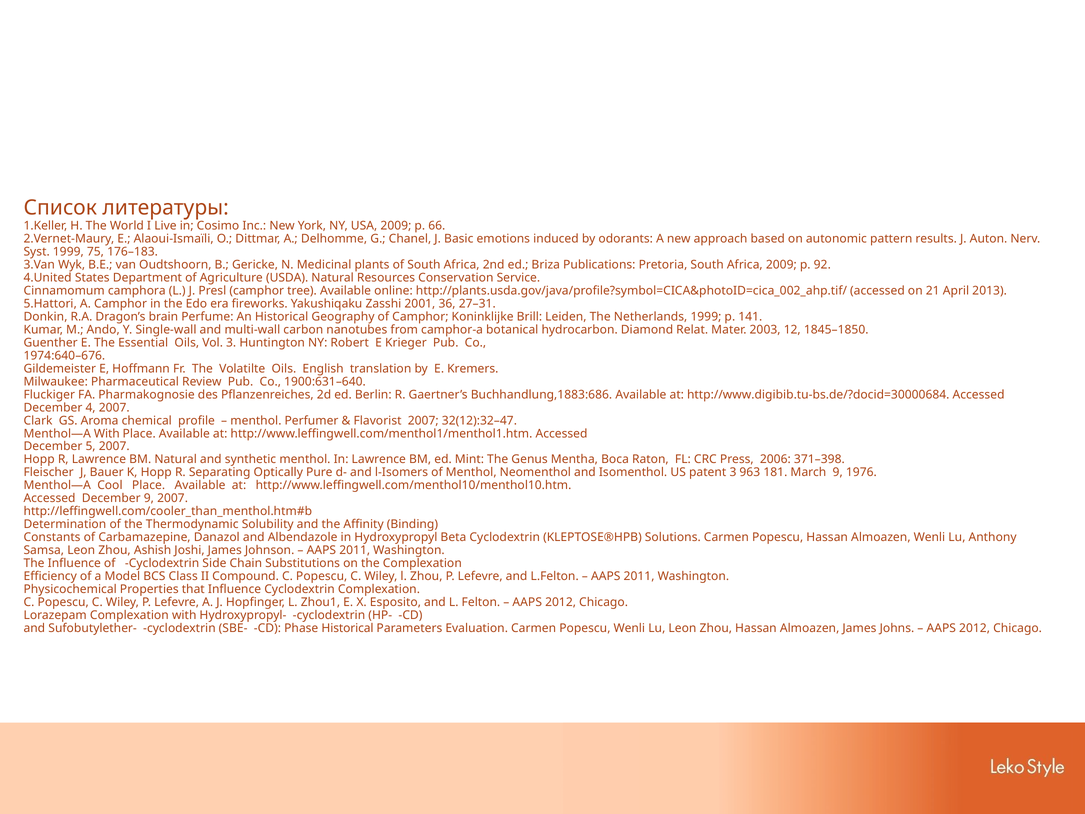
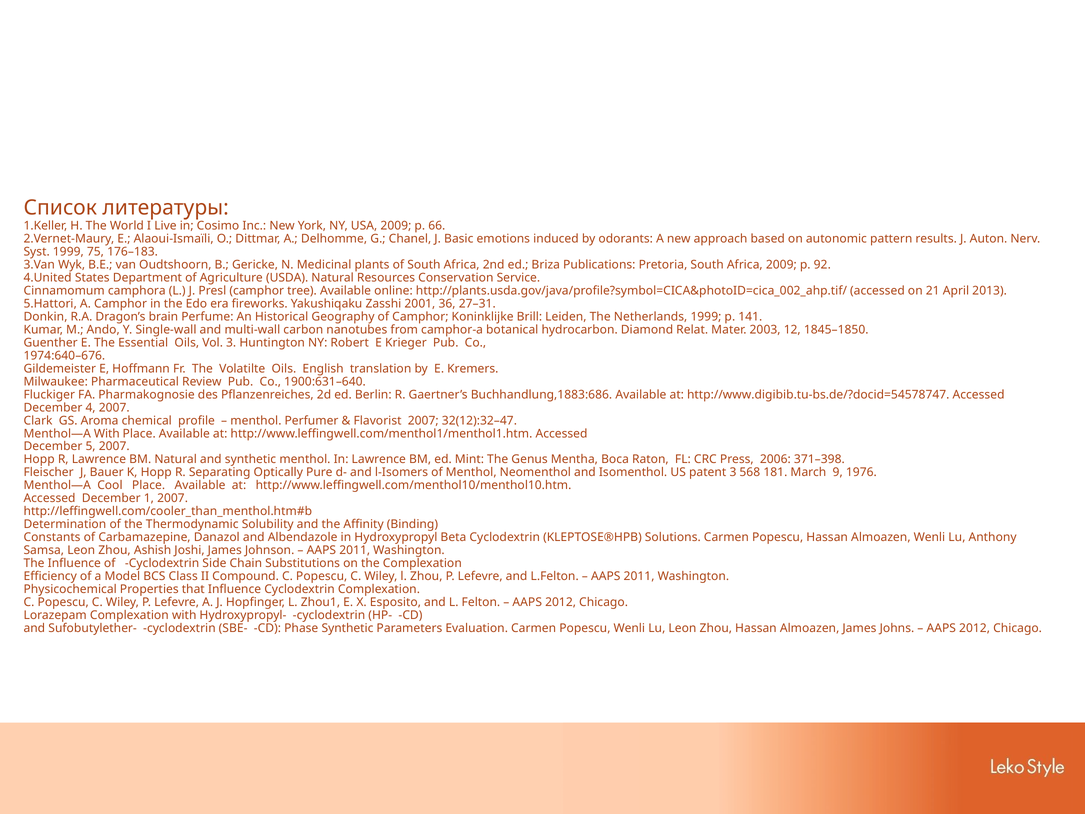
http://www.digibib.tu-bs.de/?docid=30000684: http://www.digibib.tu-bs.de/?docid=30000684 -> http://www.digibib.tu-bs.de/?docid=54578747
963: 963 -> 568
December 9: 9 -> 1
Phase Historical: Historical -> Synthetic
